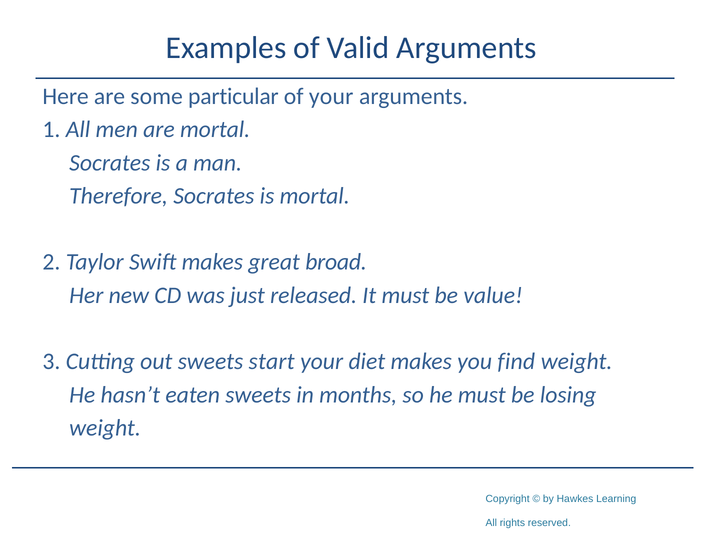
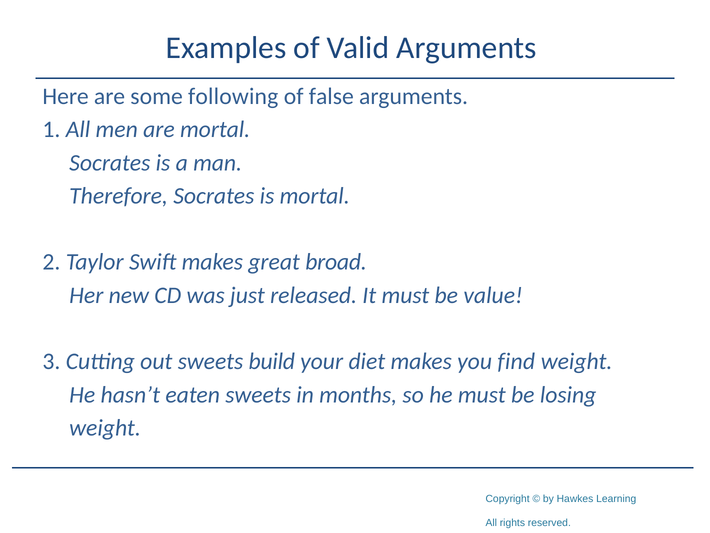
particular: particular -> following
of your: your -> false
start: start -> build
